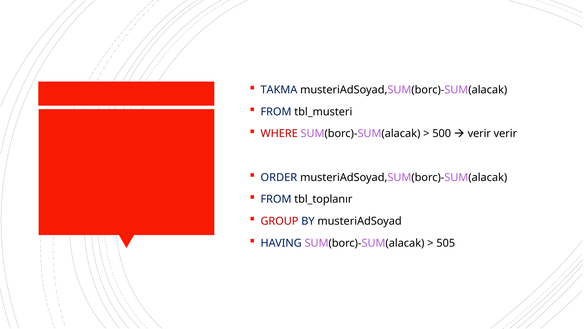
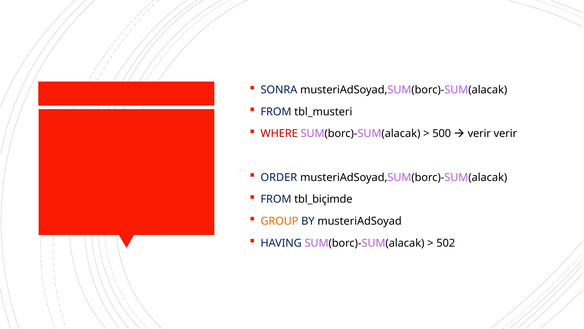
TAKMA: TAKMA -> SONRA
tbl_toplanır: tbl_toplanır -> tbl_biçimde
GROUP colour: red -> orange
505: 505 -> 502
